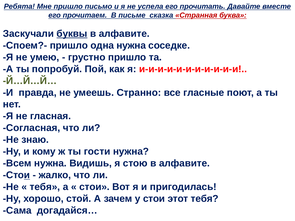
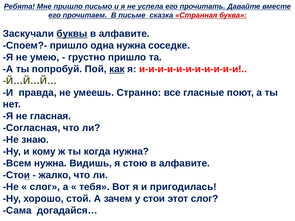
как underline: none -> present
гости: гости -> когда
тебя at (45, 187): тебя -> слог
стои at (94, 187): стои -> тебя
этот тебя: тебя -> слог
